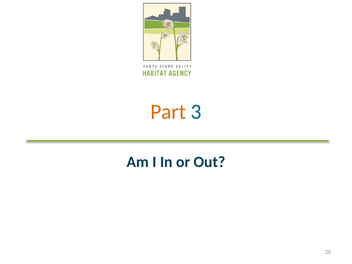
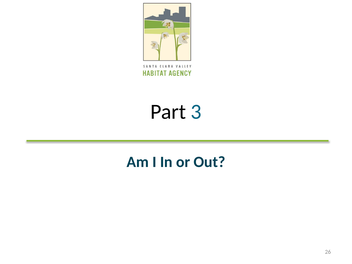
Part colour: orange -> black
